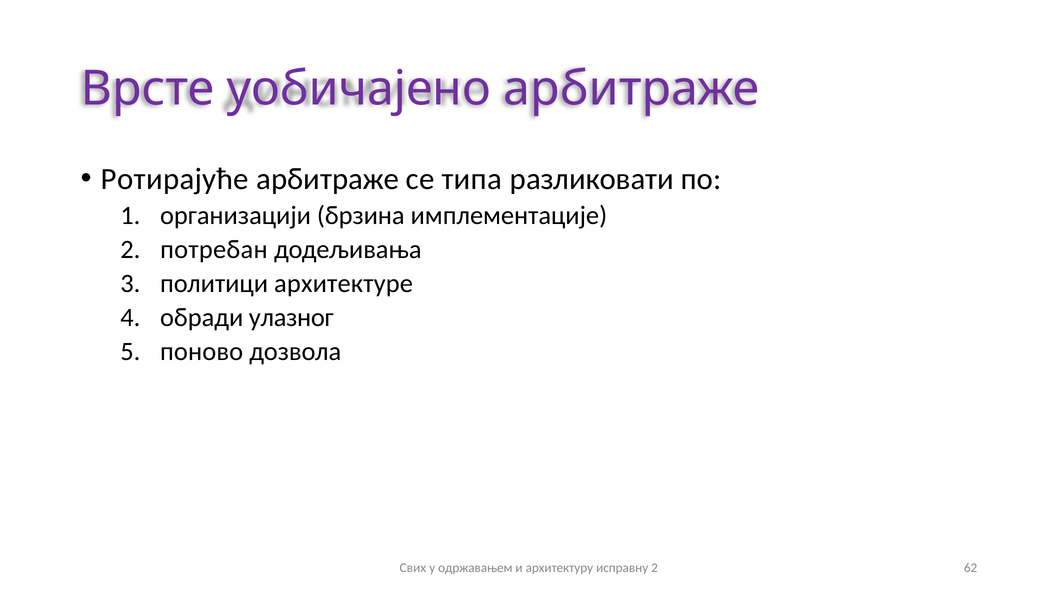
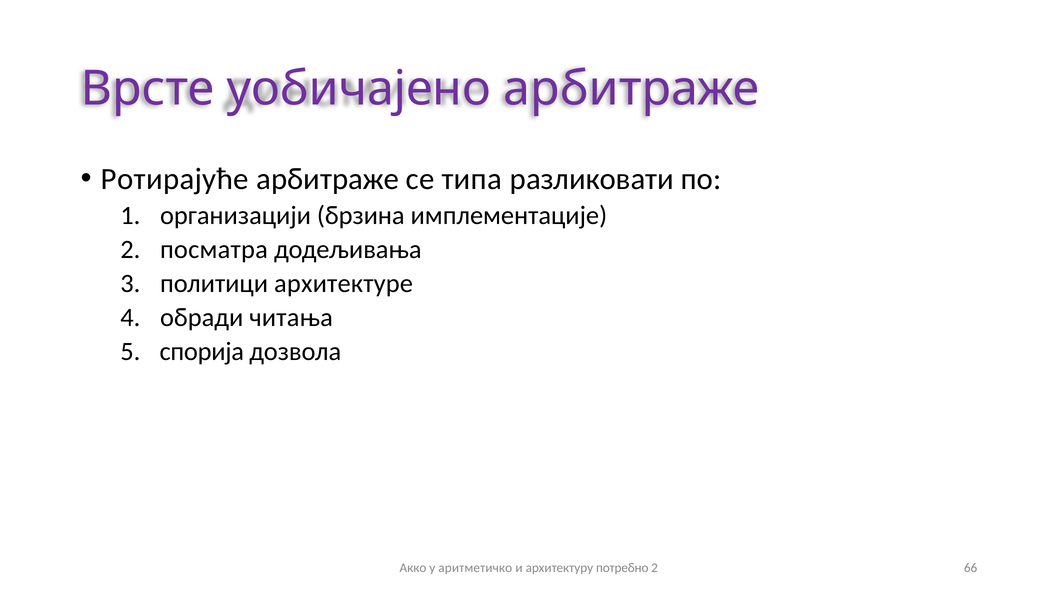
потребан: потребан -> посматра
улазног: улазног -> читања
поново: поново -> спорија
Свих: Свих -> Акко
одржавањем: одржавањем -> аритметичко
исправну: исправну -> потребно
62: 62 -> 66
